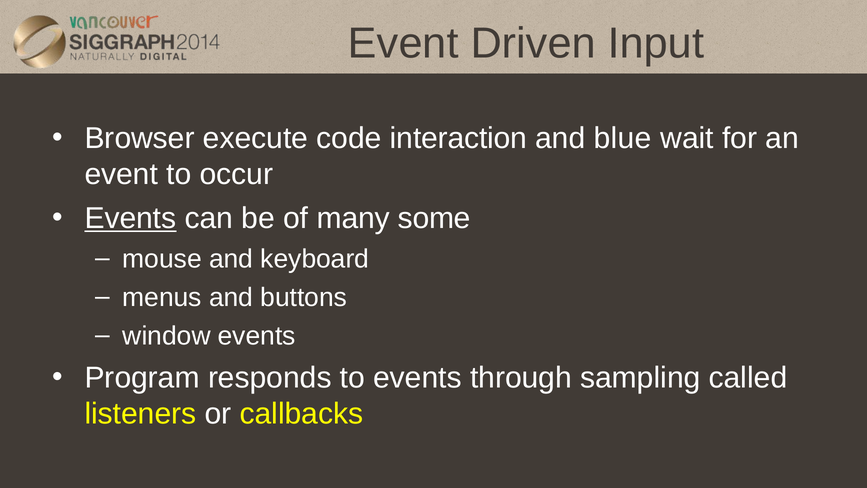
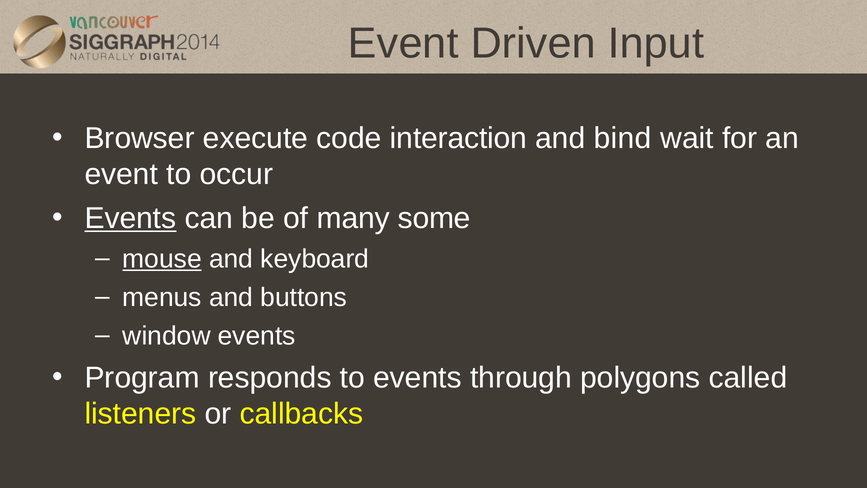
blue: blue -> bind
mouse underline: none -> present
sampling: sampling -> polygons
